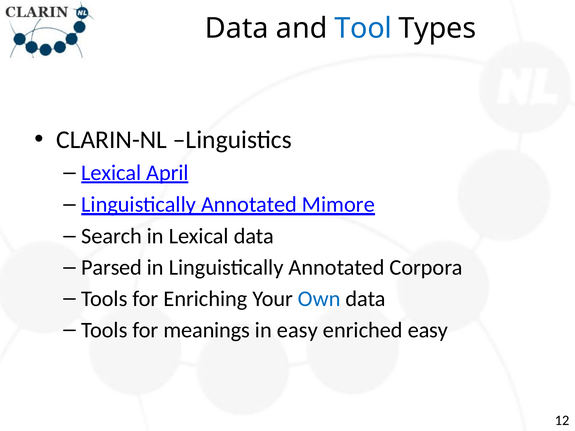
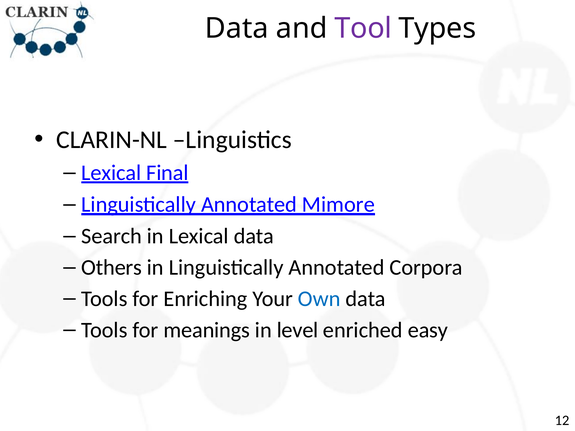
Tool colour: blue -> purple
April: April -> Final
Parsed: Parsed -> Others
in easy: easy -> level
